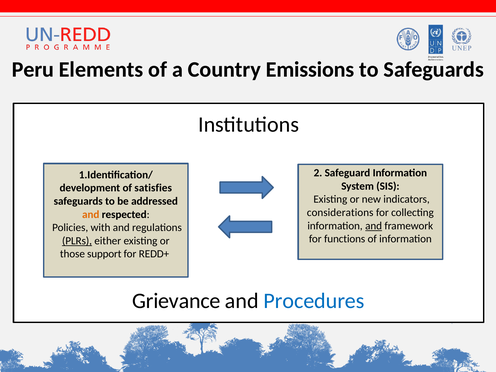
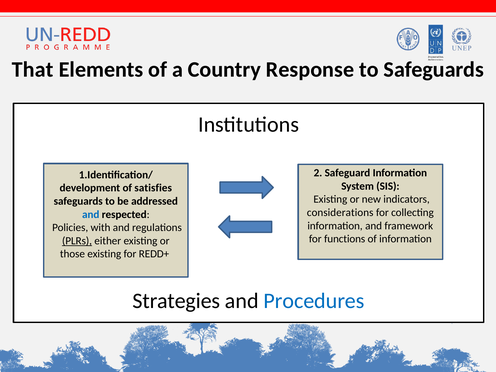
Peru: Peru -> That
Emissions: Emissions -> Response
and at (91, 214) colour: orange -> blue
and at (374, 226) underline: present -> none
those support: support -> existing
Grievance: Grievance -> Strategies
